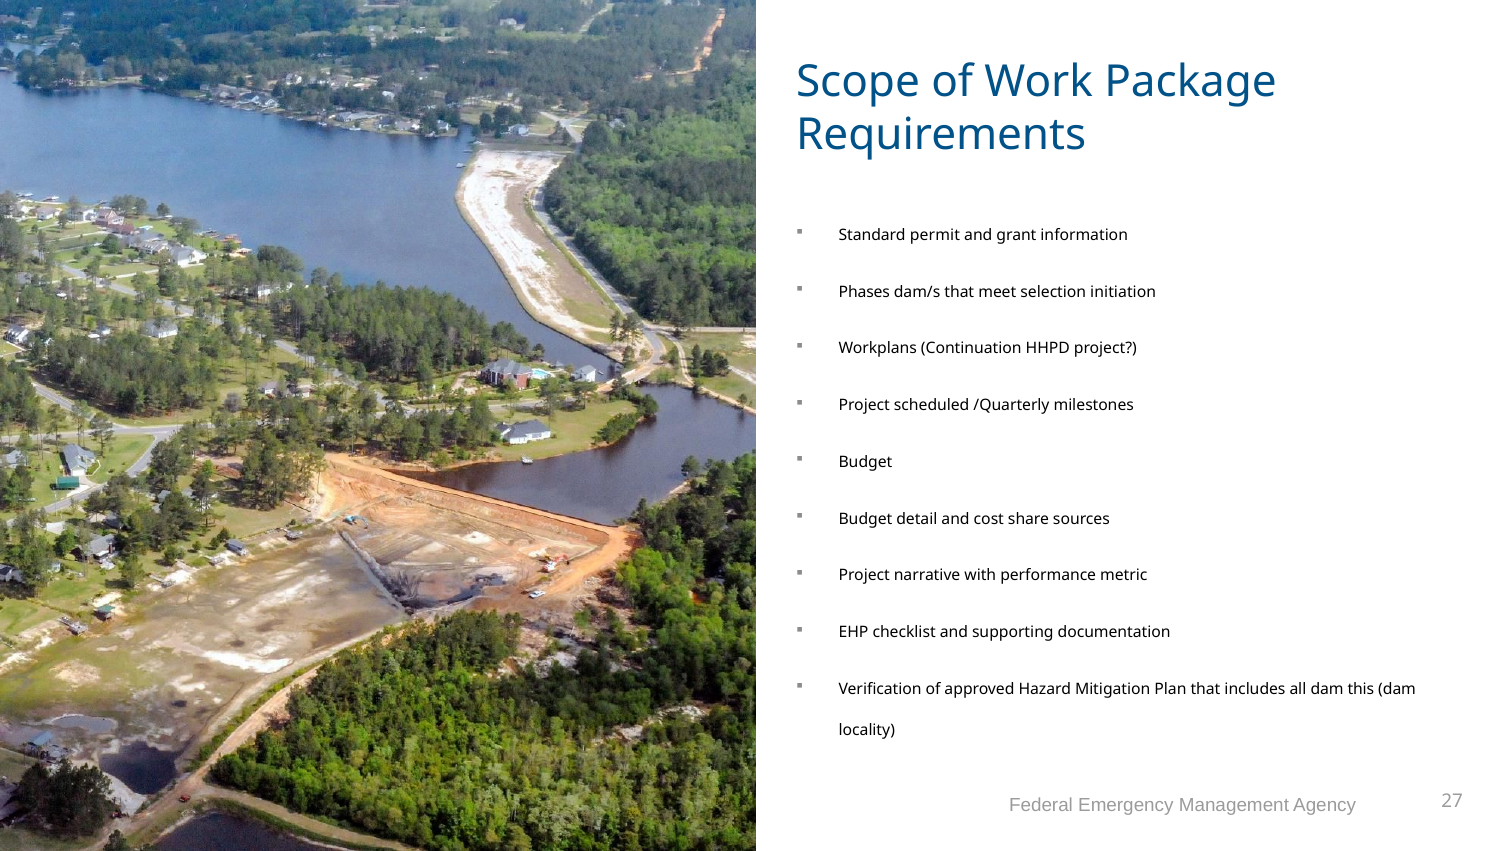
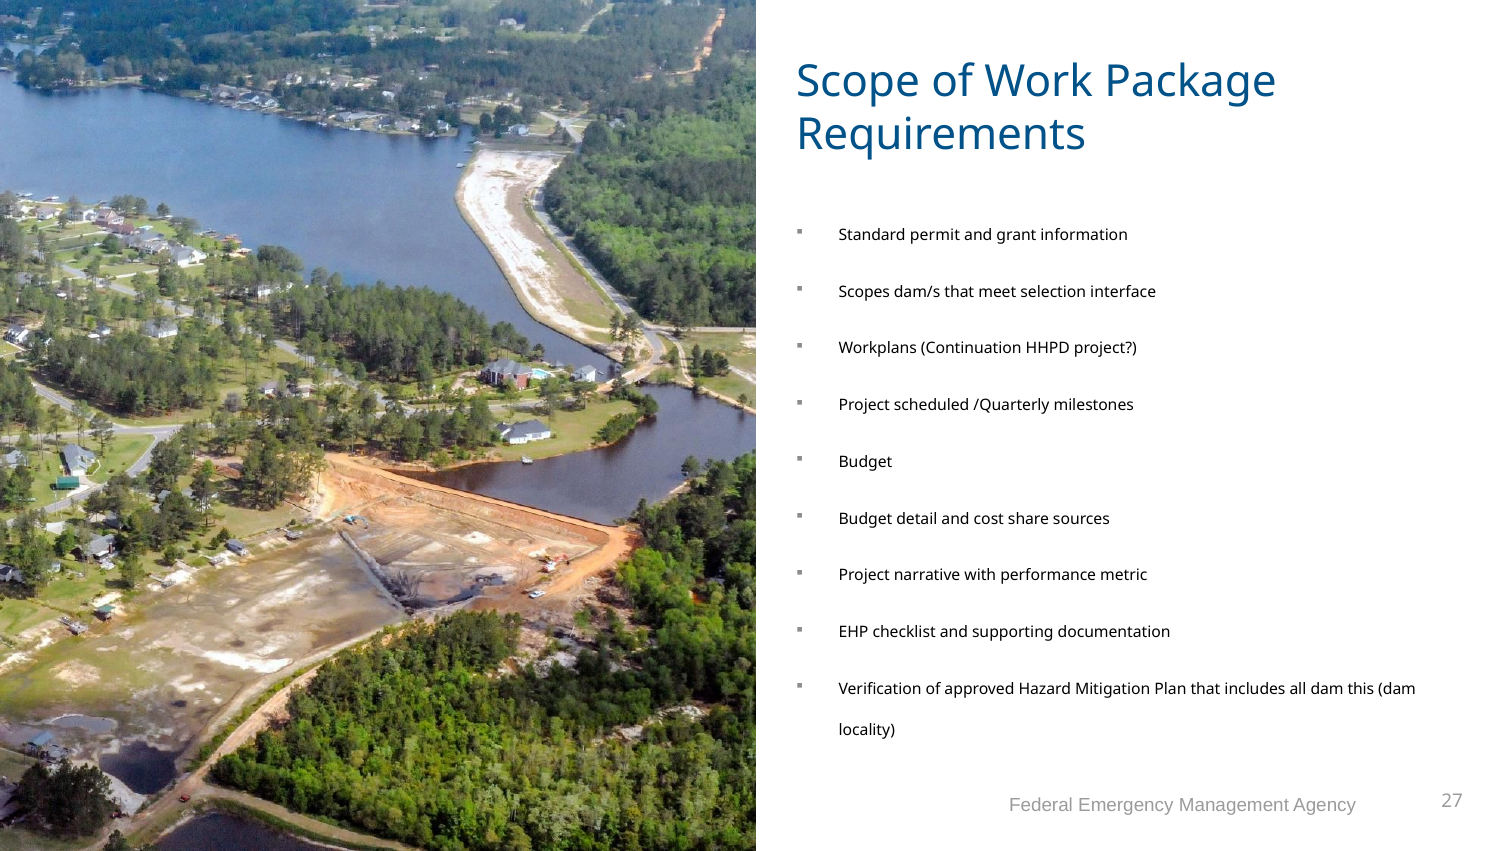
Phases: Phases -> Scopes
initiation: initiation -> interface
